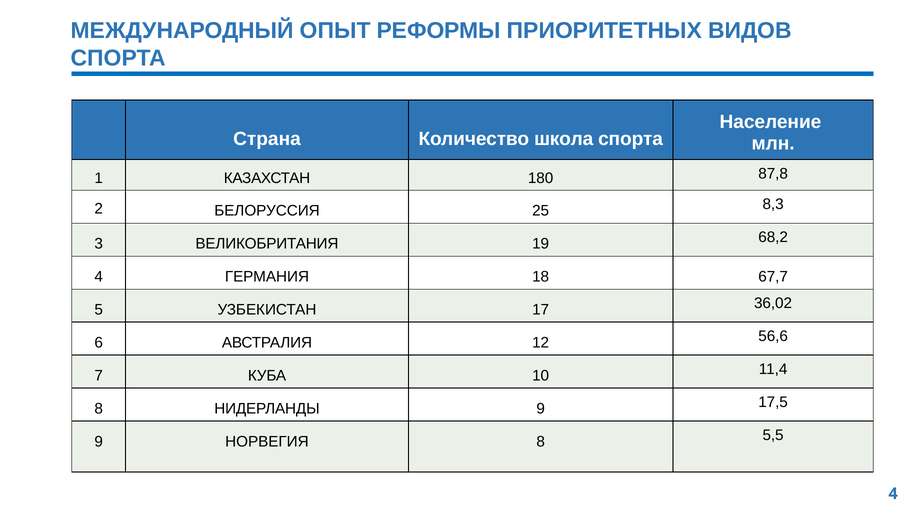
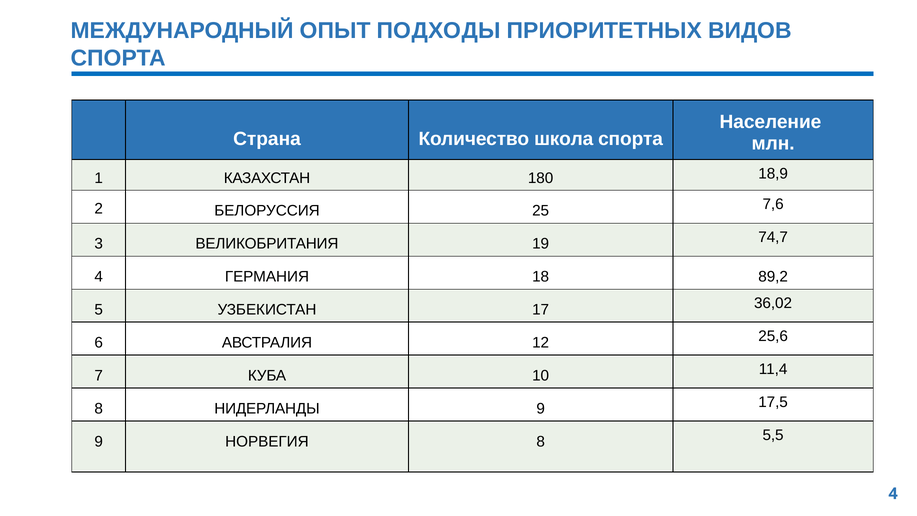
РЕФОРМЫ: РЕФОРМЫ -> ПОДХОДЫ
87,8: 87,8 -> 18,9
8,3: 8,3 -> 7,6
68,2: 68,2 -> 74,7
67,7: 67,7 -> 89,2
56,6: 56,6 -> 25,6
